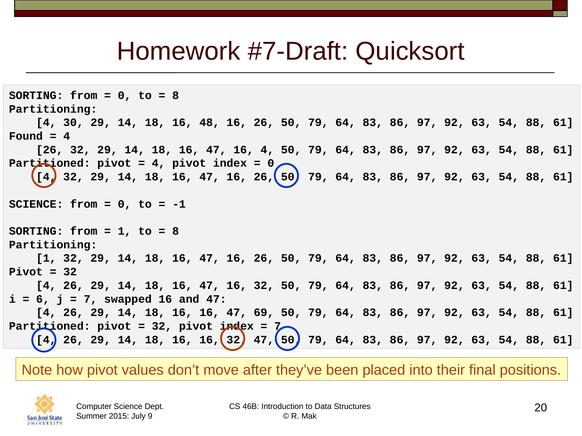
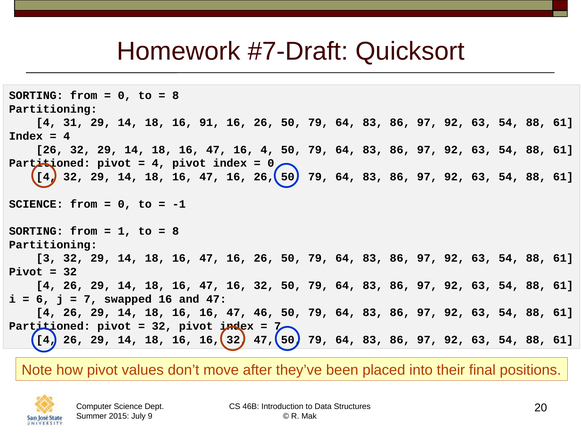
30: 30 -> 31
48: 48 -> 91
Found at (26, 136): Found -> Index
1 at (46, 259): 1 -> 3
69: 69 -> 46
